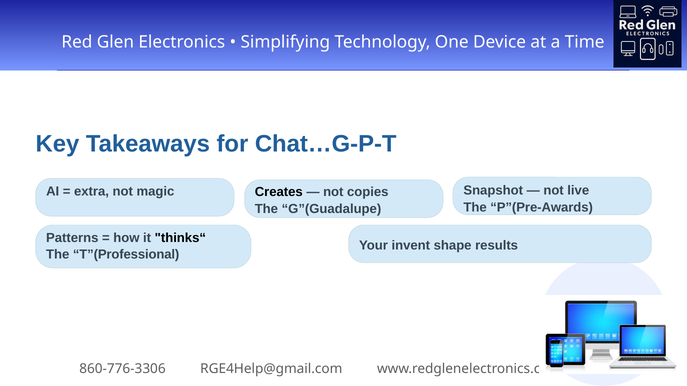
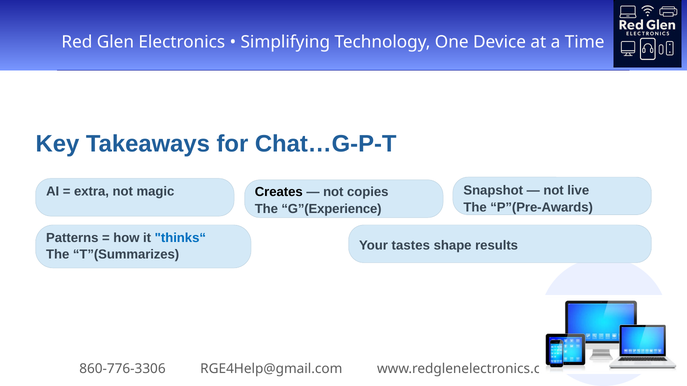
G”(Guadalupe: G”(Guadalupe -> G”(Experience
thinks“ colour: black -> blue
invent: invent -> tastes
T”(Professional: T”(Professional -> T”(Summarizes
